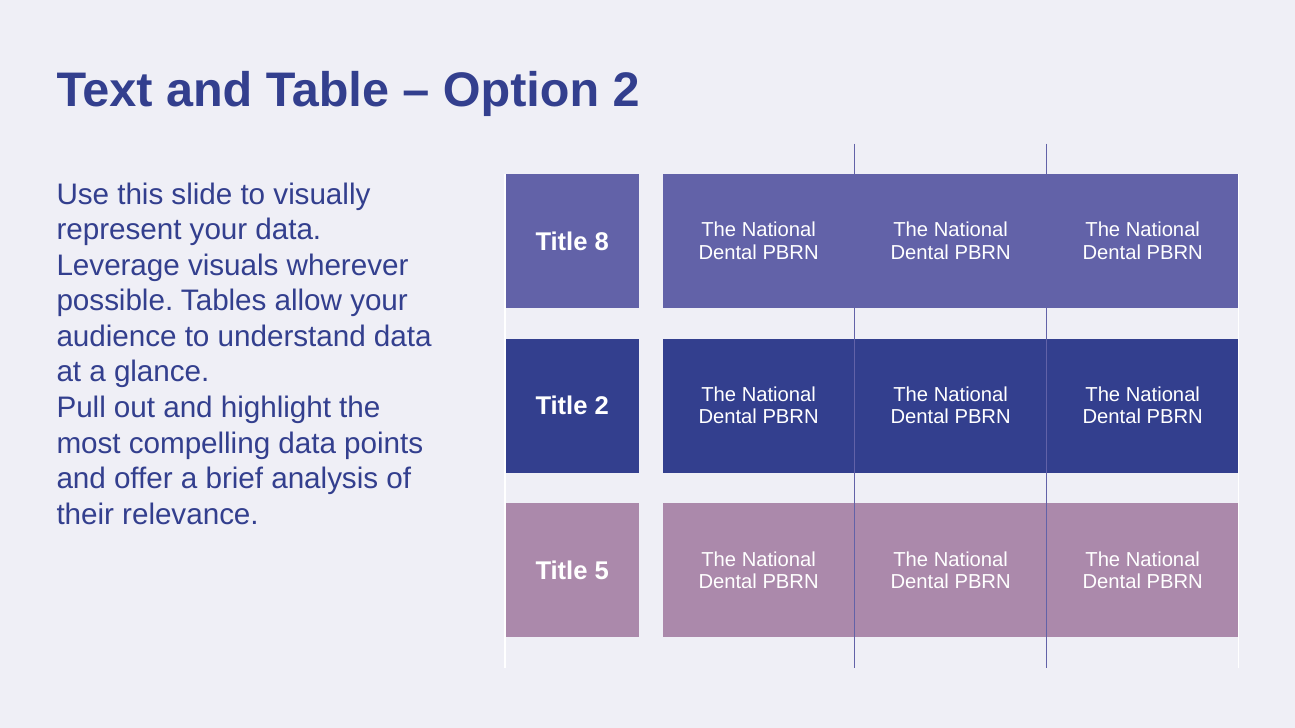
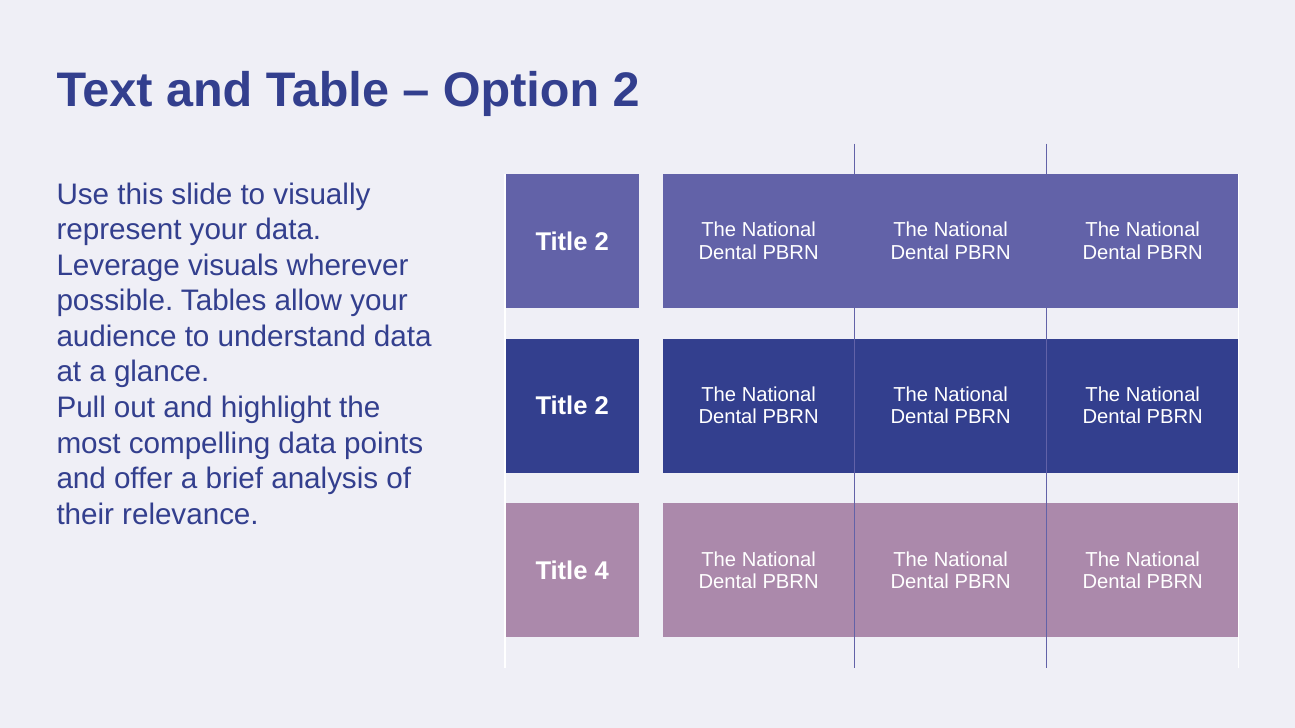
8 at (602, 242): 8 -> 2
5: 5 -> 4
